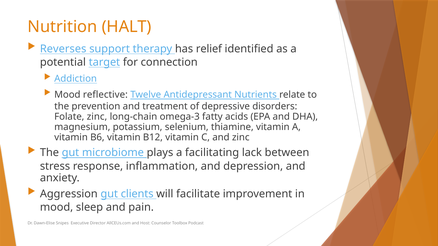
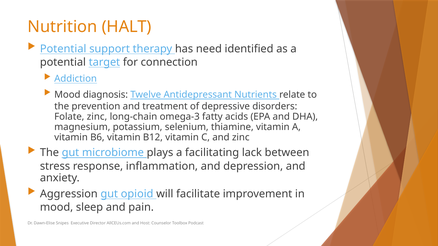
Reverses at (63, 49): Reverses -> Potential
relief: relief -> need
reflective: reflective -> diagnosis
clients: clients -> opioid
